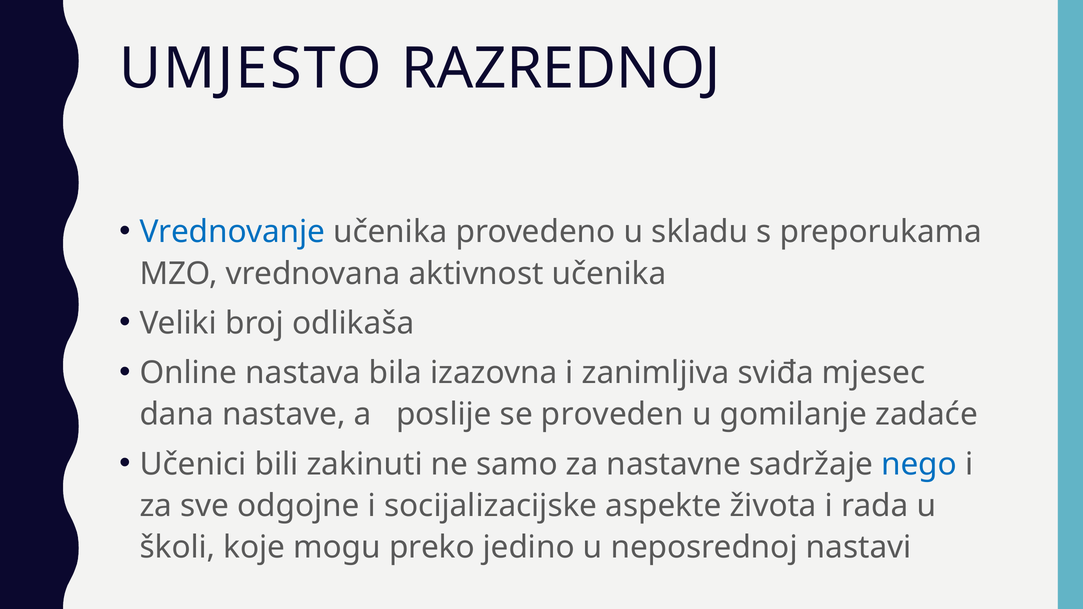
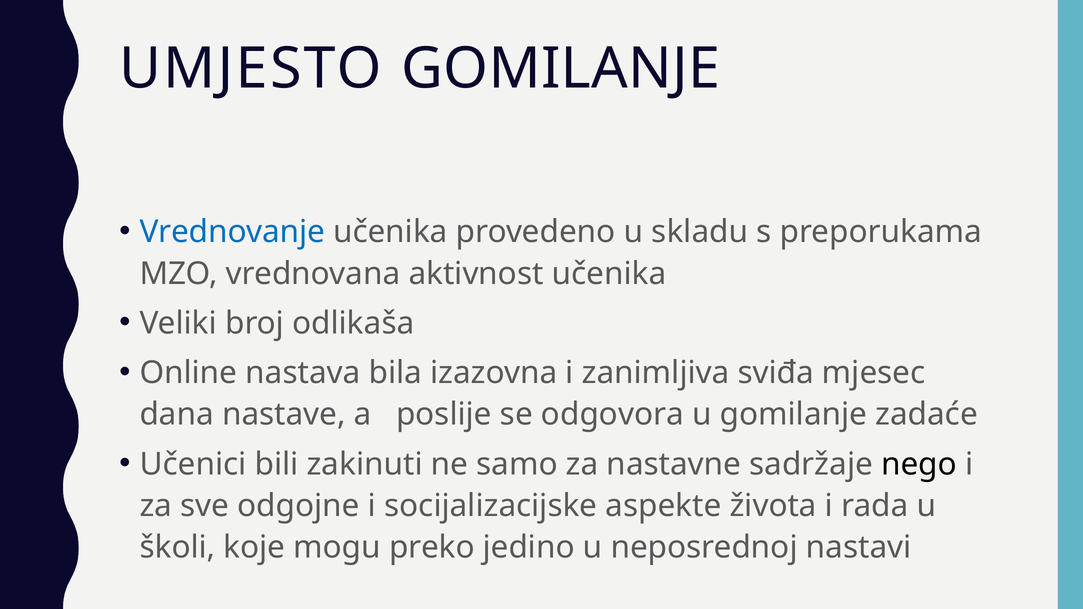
UMJESTO RAZREDNOJ: RAZREDNOJ -> GOMILANJE
proveden: proveden -> odgovora
nego colour: blue -> black
